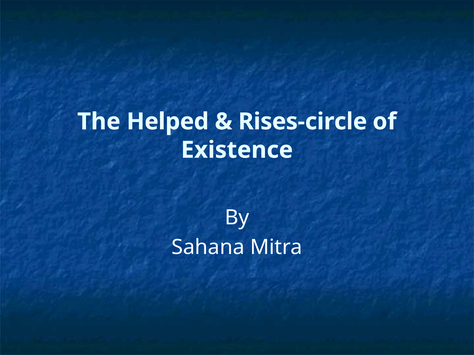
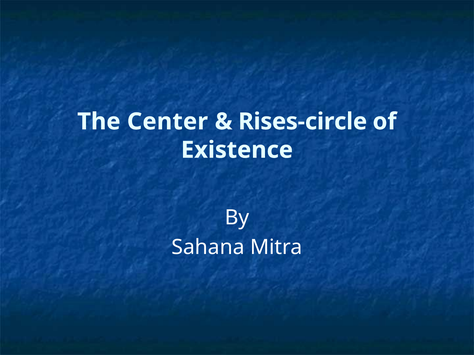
Helped: Helped -> Center
